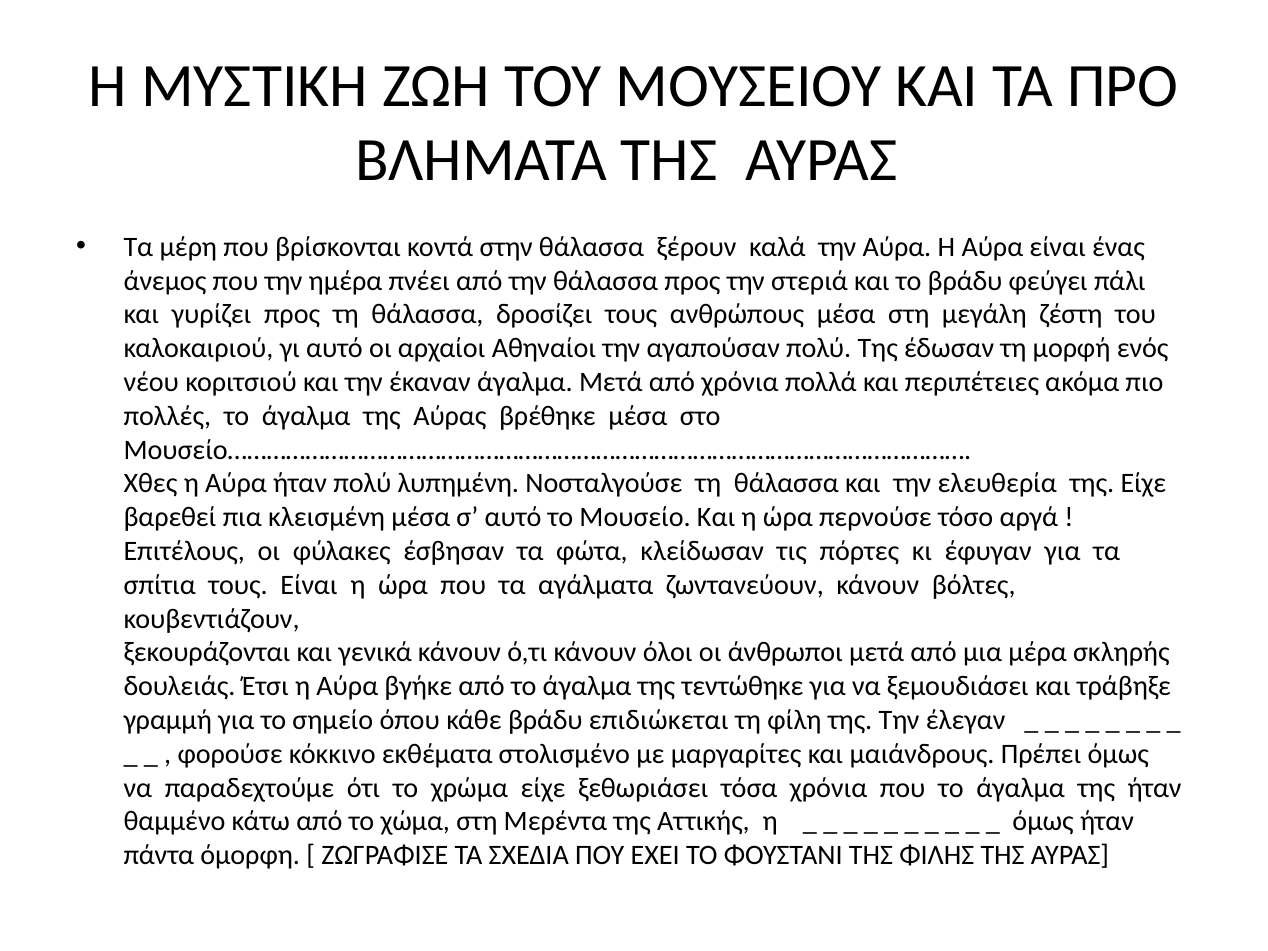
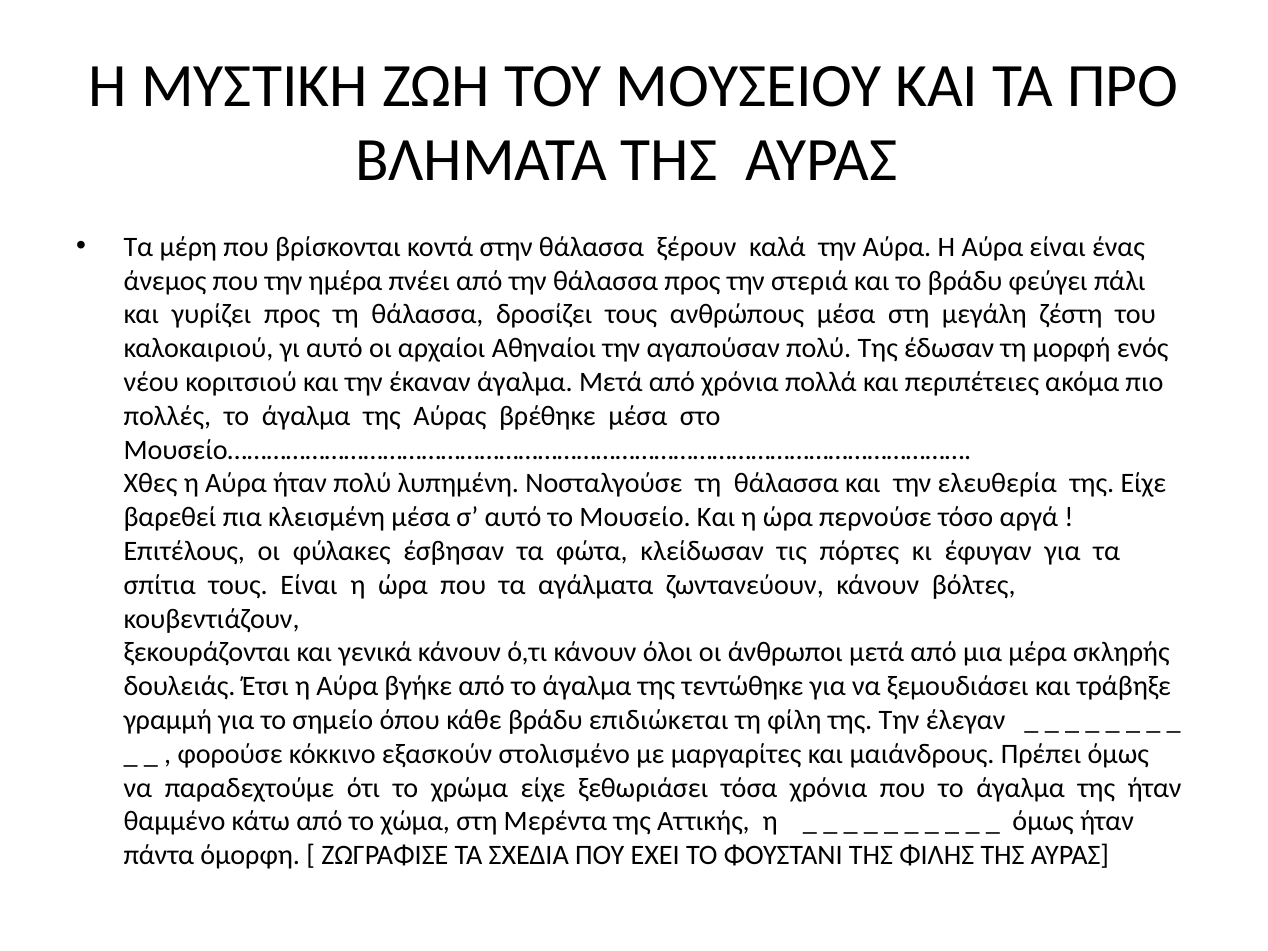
εκθέματα: εκθέματα -> εξασκούν
